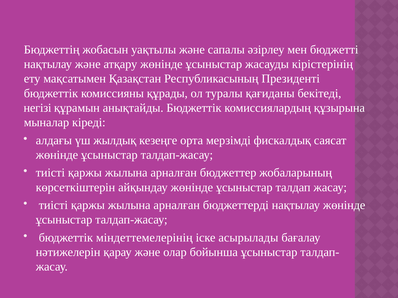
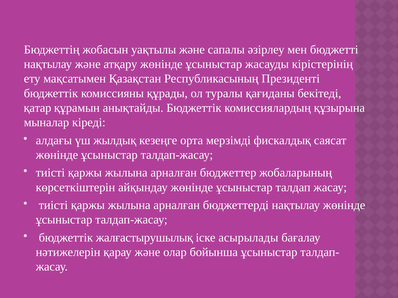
негізі: негізі -> қатар
міндеттемелерінің: міндеттемелерінің -> жалғастырушылық
